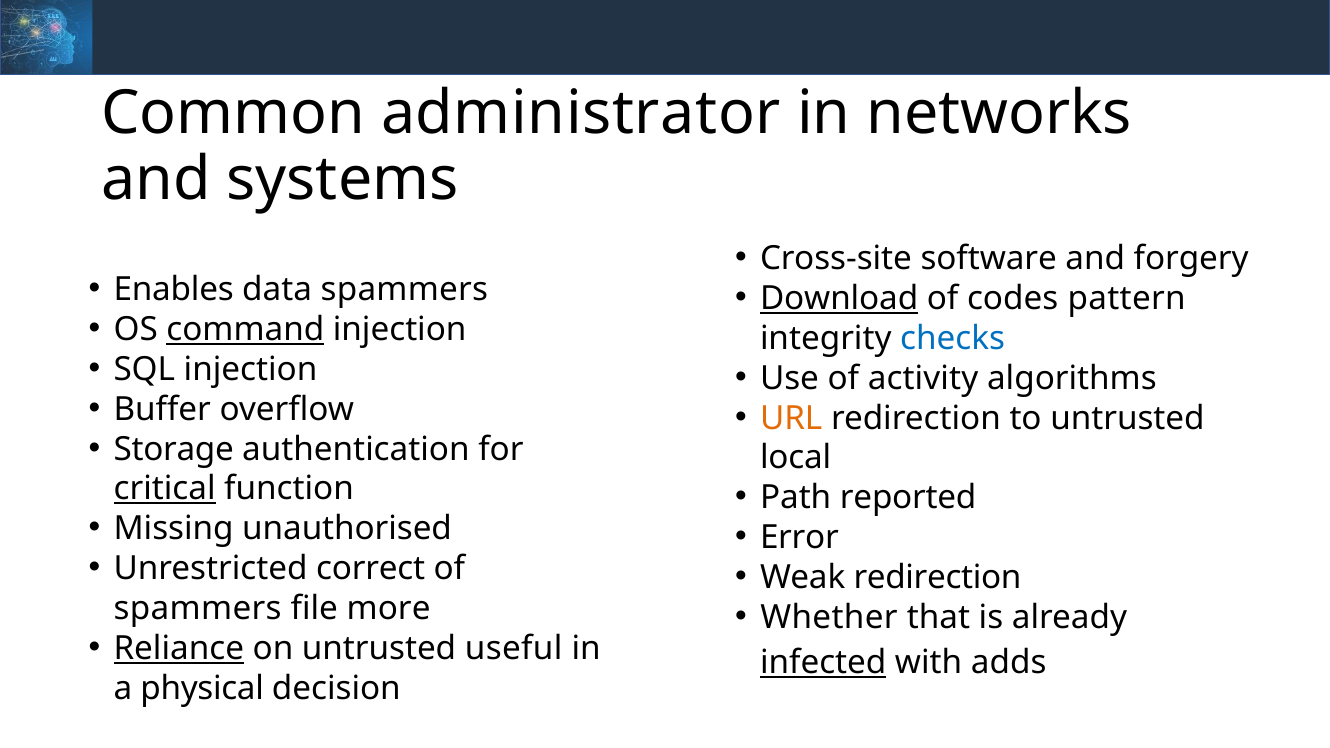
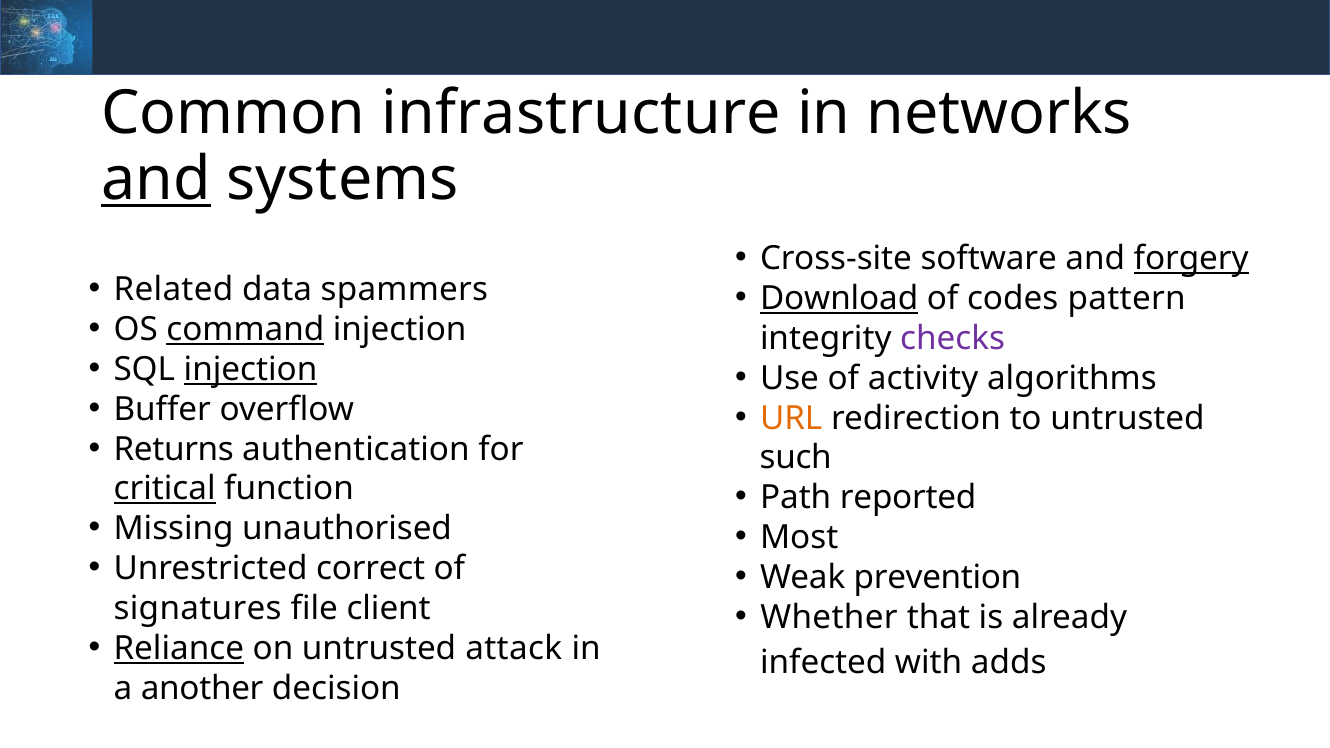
administrator: administrator -> infrastructure
and at (156, 179) underline: none -> present
forgery underline: none -> present
Enables: Enables -> Related
checks colour: blue -> purple
injection at (251, 369) underline: none -> present
Storage: Storage -> Returns
local: local -> such
Error: Error -> Most
Weak redirection: redirection -> prevention
spammers at (198, 609): spammers -> signatures
more: more -> client
useful: useful -> attack
infected underline: present -> none
physical: physical -> another
